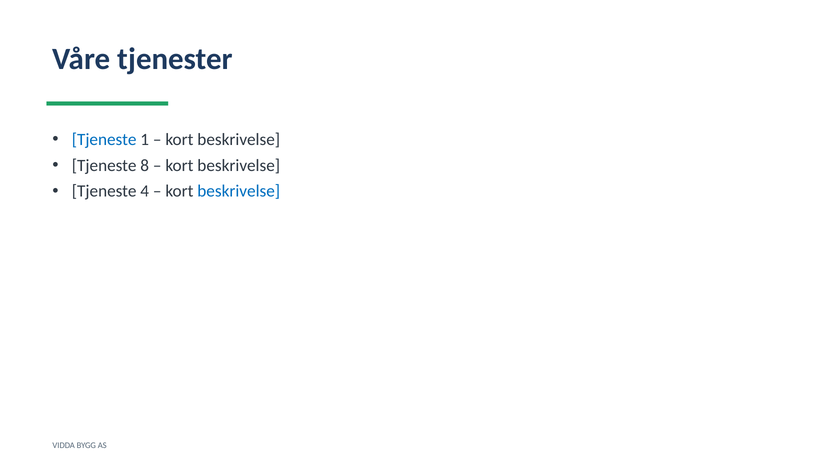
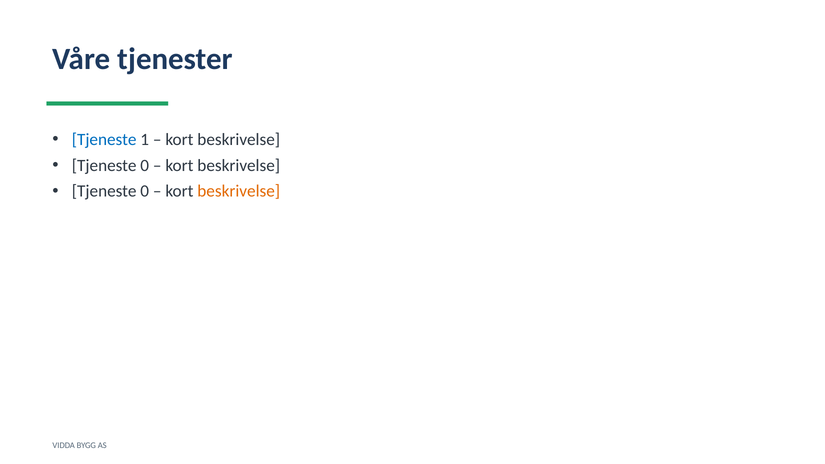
8 at (145, 166): 8 -> 0
4 at (145, 191): 4 -> 0
beskrivelse at (239, 191) colour: blue -> orange
